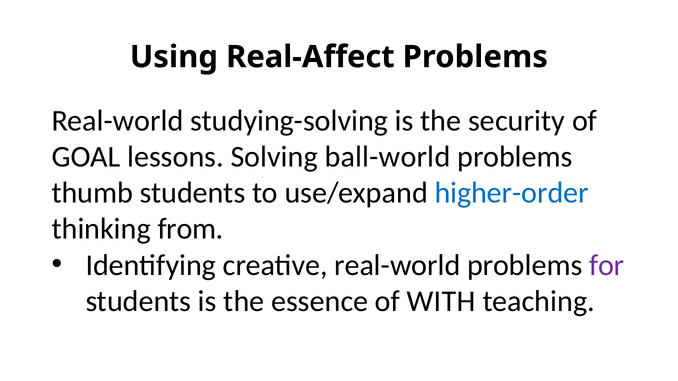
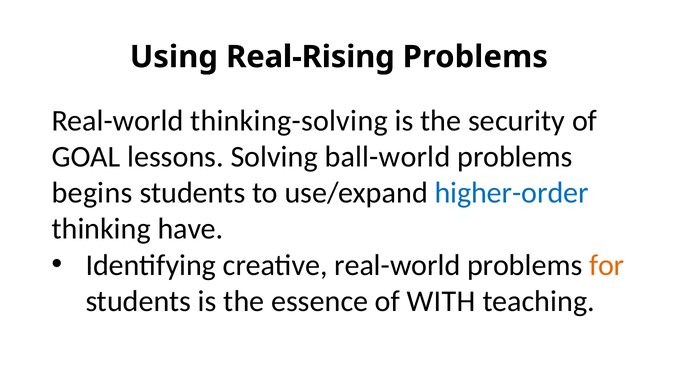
Real-Affect: Real-Affect -> Real-Rising
studying-solving: studying-solving -> thinking-solving
thumb: thumb -> begins
from: from -> have
for colour: purple -> orange
